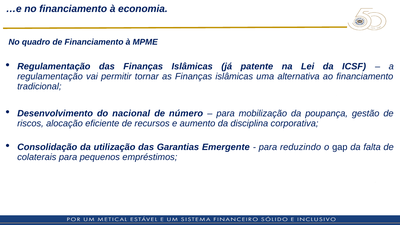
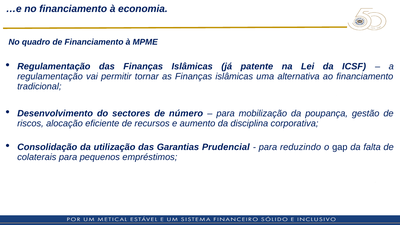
nacional: nacional -> sectores
Emergente: Emergente -> Prudencial
